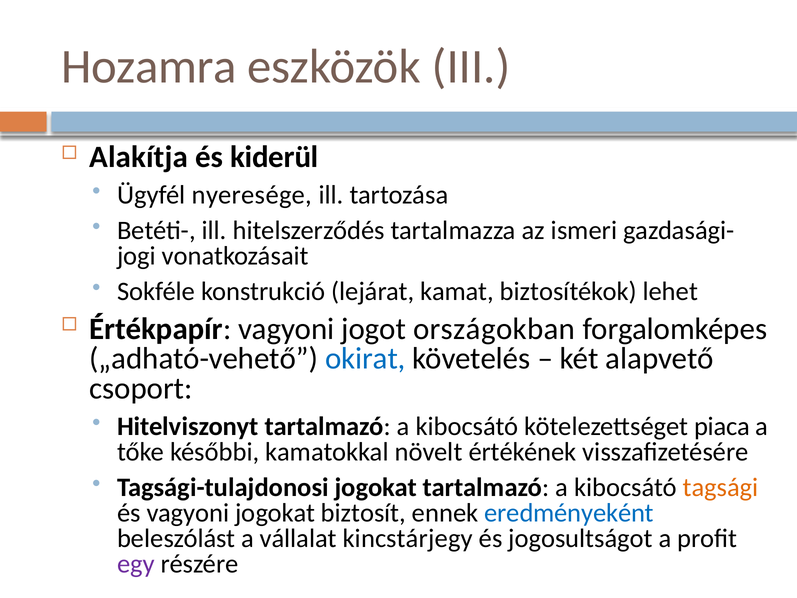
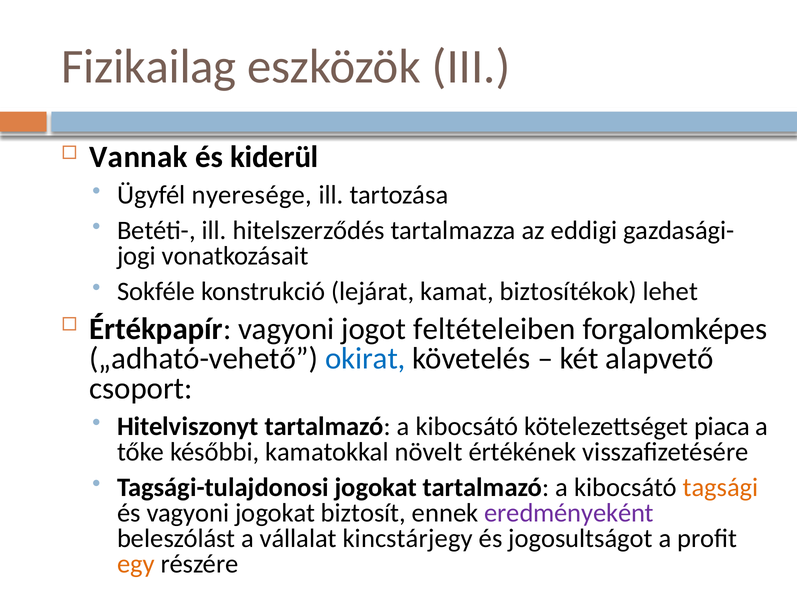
Hozamra: Hozamra -> Fizikailag
Alakítja: Alakítja -> Vannak
ismeri: ismeri -> eddigi
országokban: országokban -> feltételeiben
eredményeként colour: blue -> purple
egy colour: purple -> orange
